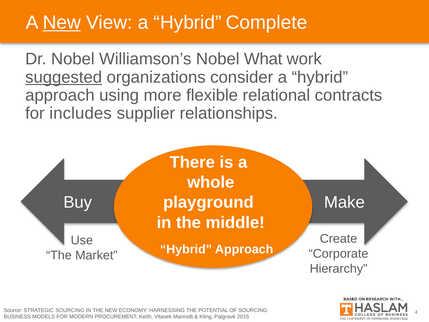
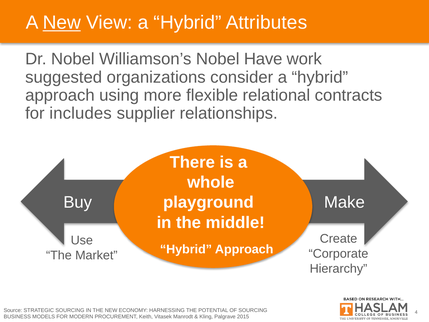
Complete: Complete -> Attributes
What: What -> Have
suggested underline: present -> none
